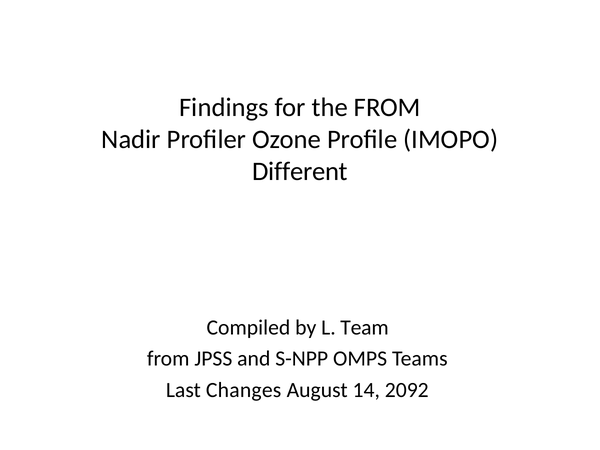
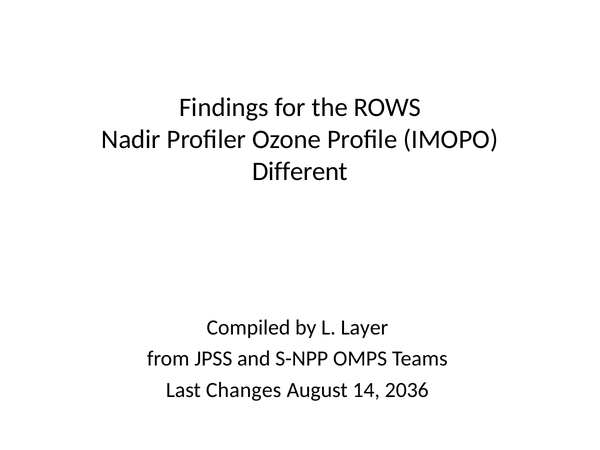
the FROM: FROM -> ROWS
Team: Team -> Layer
2092: 2092 -> 2036
